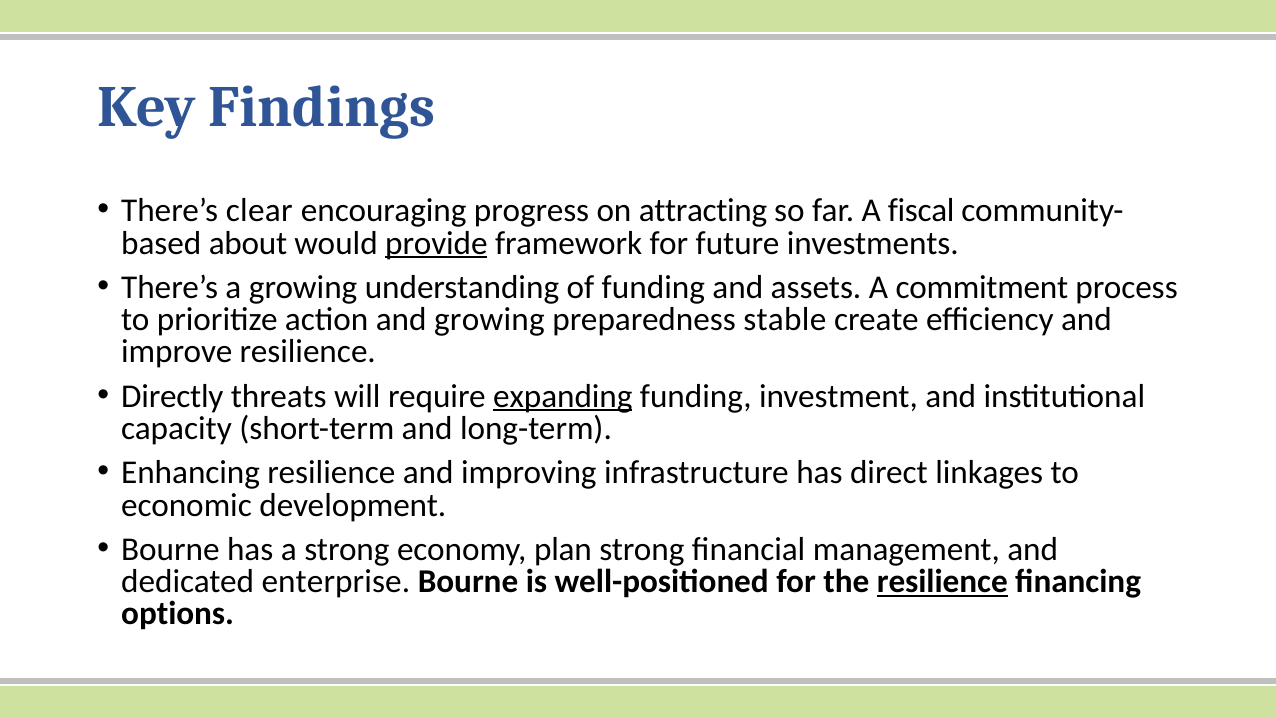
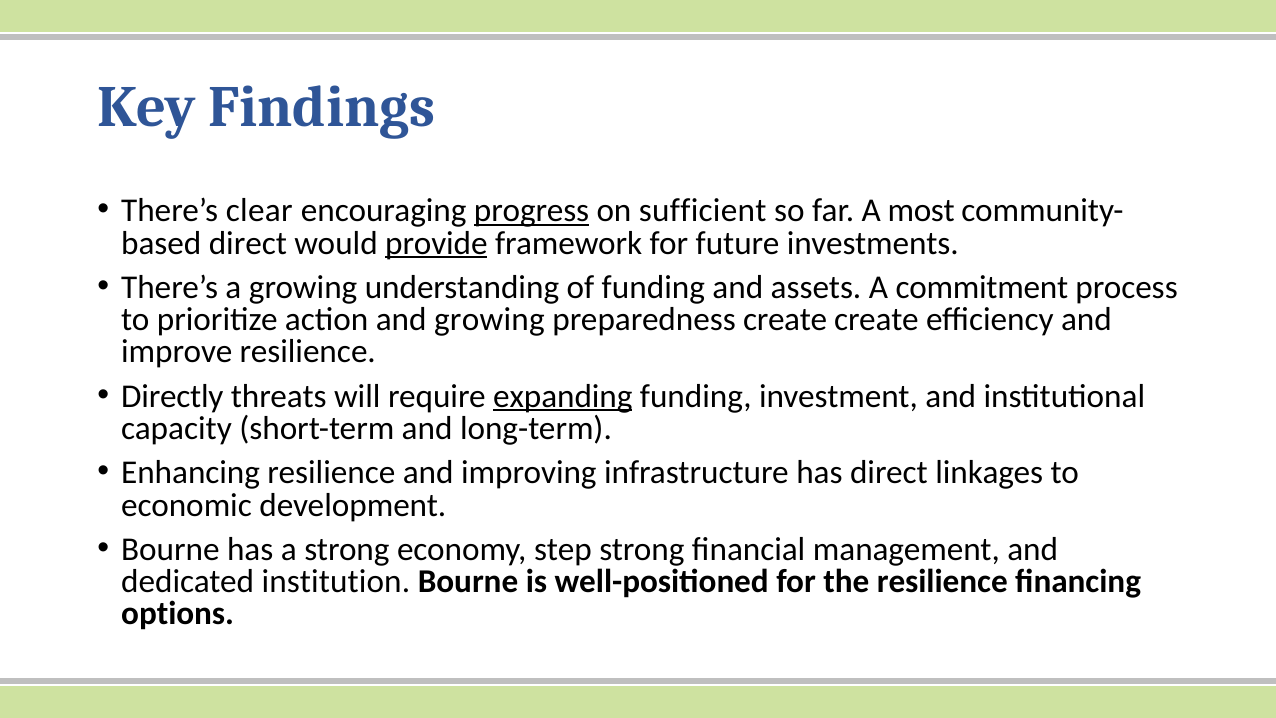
progress underline: none -> present
attracting: attracting -> sufficient
fiscal: fiscal -> most
about at (248, 243): about -> direct
preparedness stable: stable -> create
plan: plan -> step
enterprise: enterprise -> institution
resilience at (942, 581) underline: present -> none
